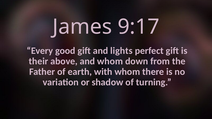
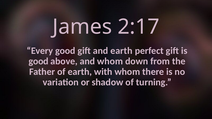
9:17: 9:17 -> 2:17
and lights: lights -> earth
their at (38, 61): their -> good
